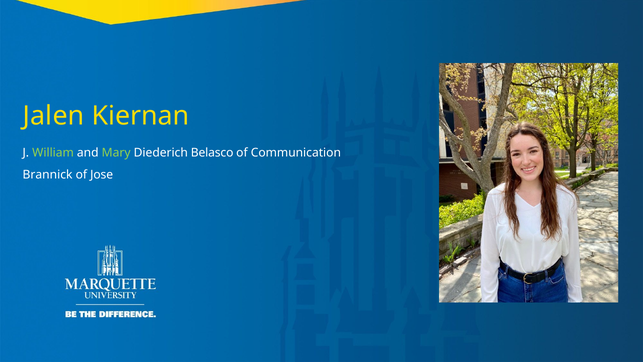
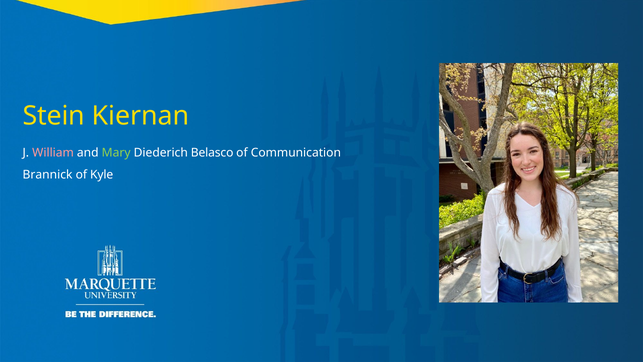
Jalen: Jalen -> Stein
William colour: light green -> pink
Jose: Jose -> Kyle
